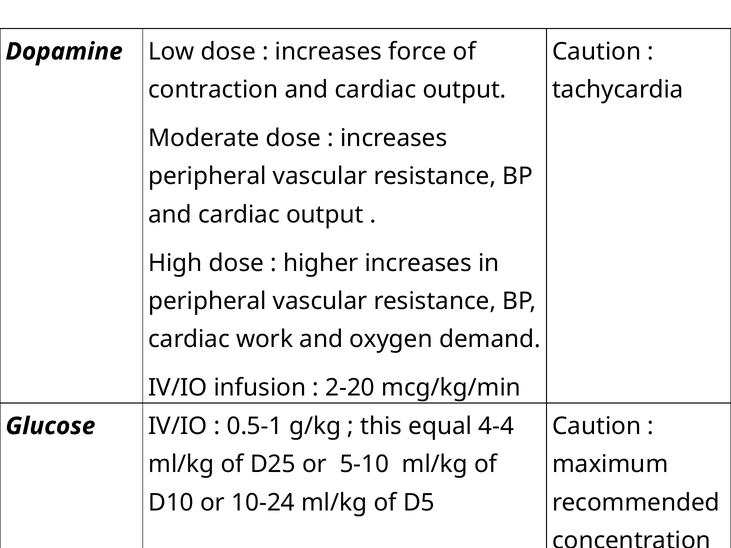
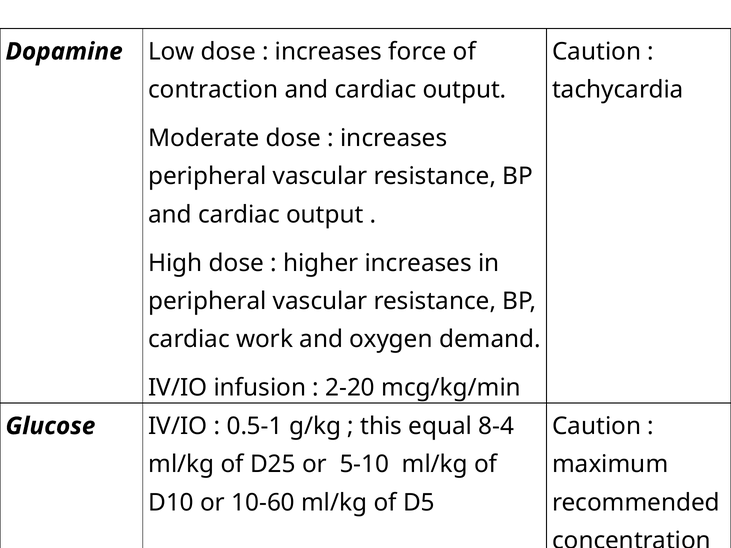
4-4: 4-4 -> 8-4
10-24: 10-24 -> 10-60
